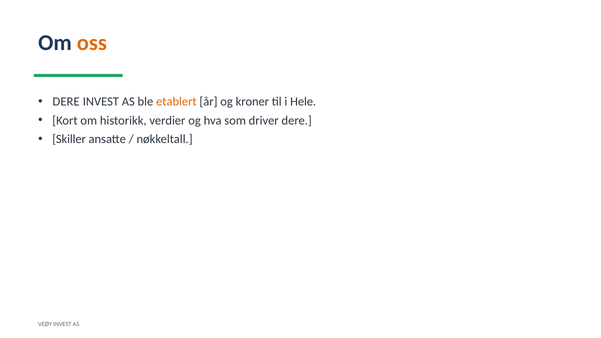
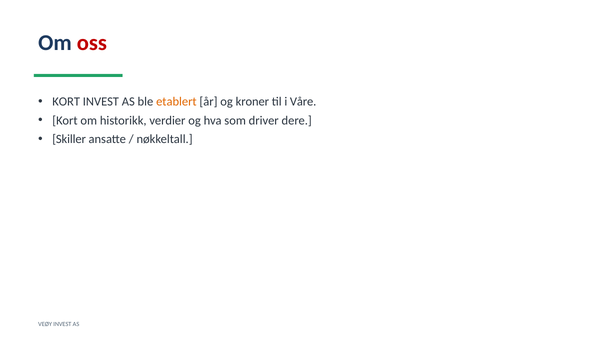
oss colour: orange -> red
DERE at (66, 102): DERE -> KORT
Hele: Hele -> Våre
